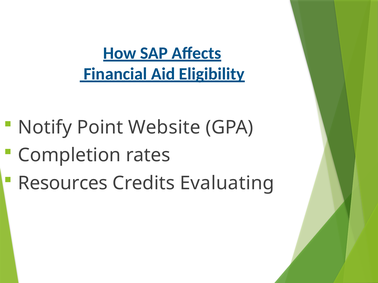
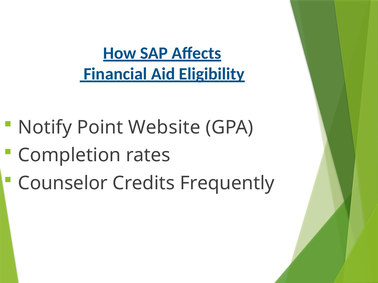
Resources: Resources -> Counselor
Evaluating: Evaluating -> Frequently
